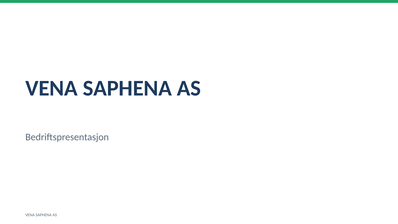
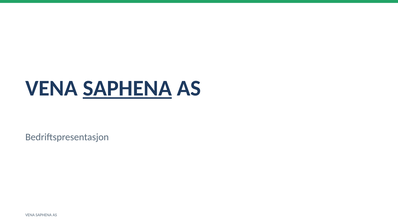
SAPHENA at (127, 88) underline: none -> present
